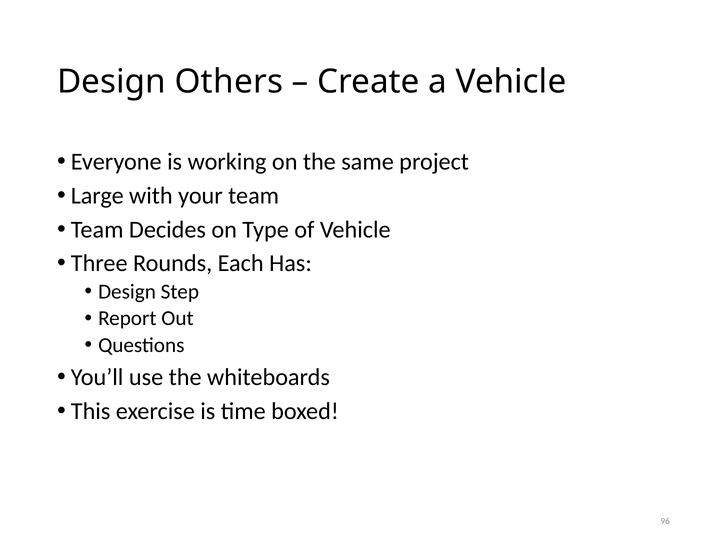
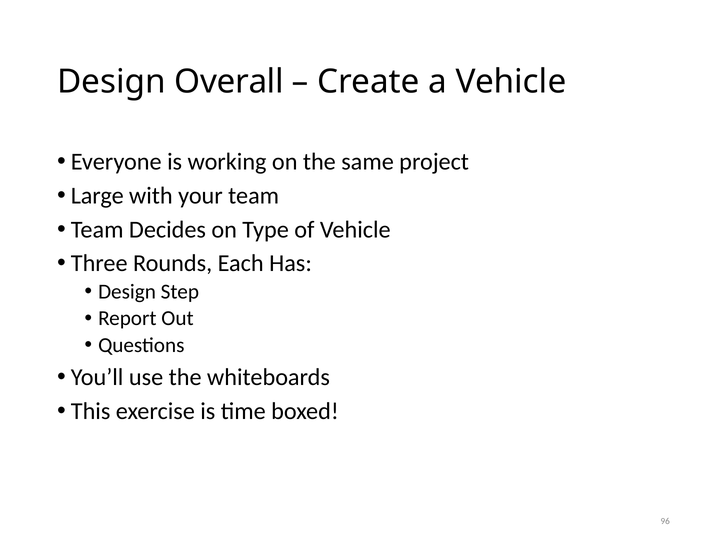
Others: Others -> Overall
